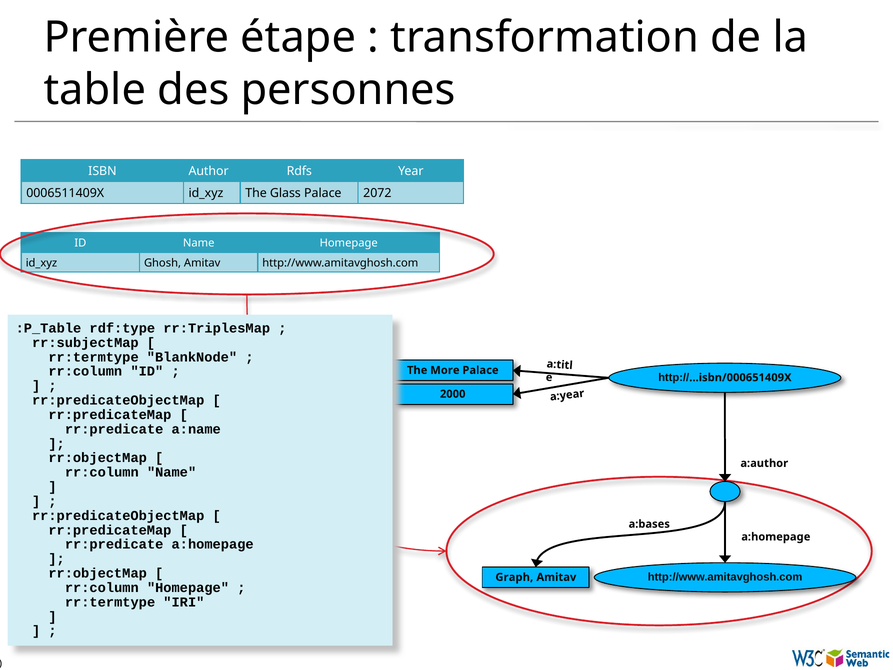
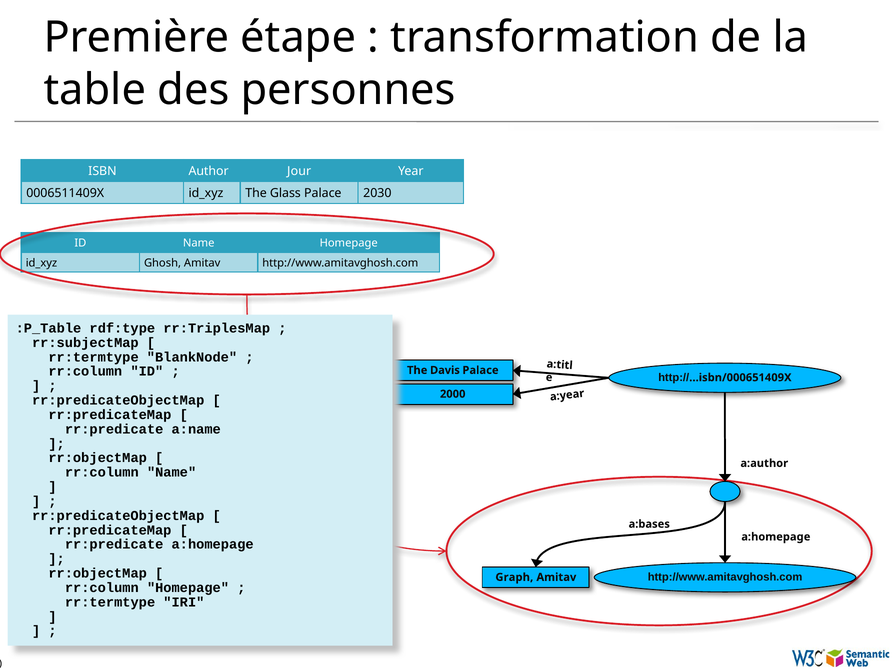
Rdfs: Rdfs -> Jour
2072: 2072 -> 2030
More: More -> Davis
